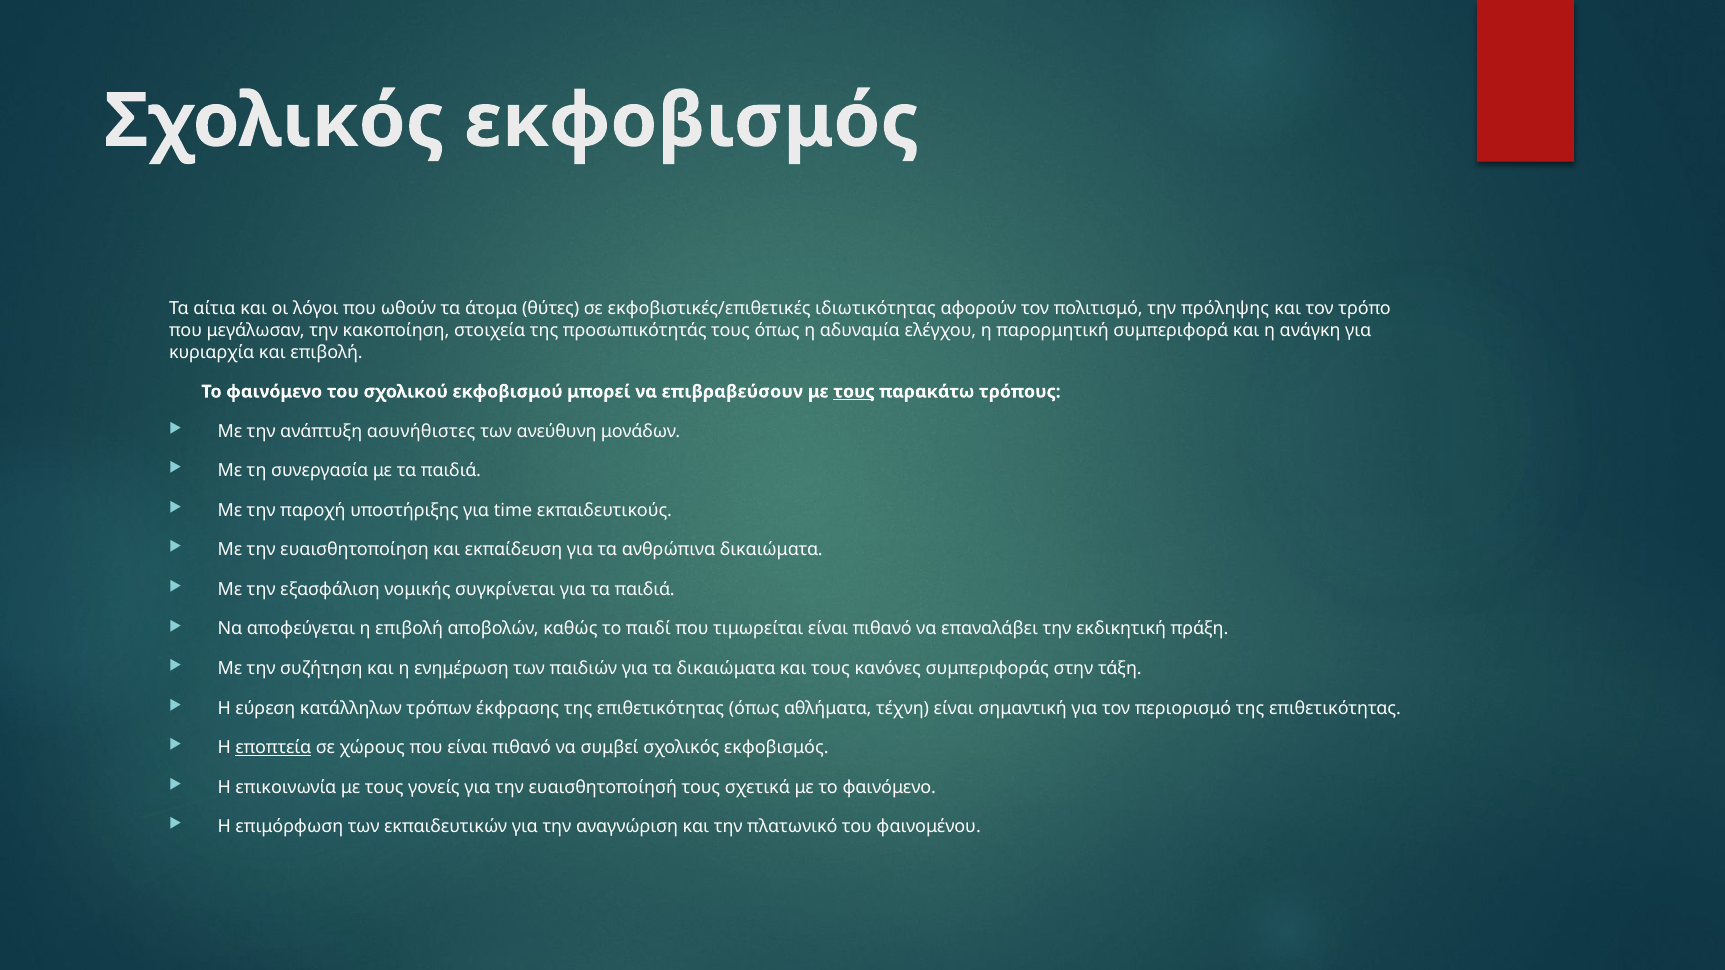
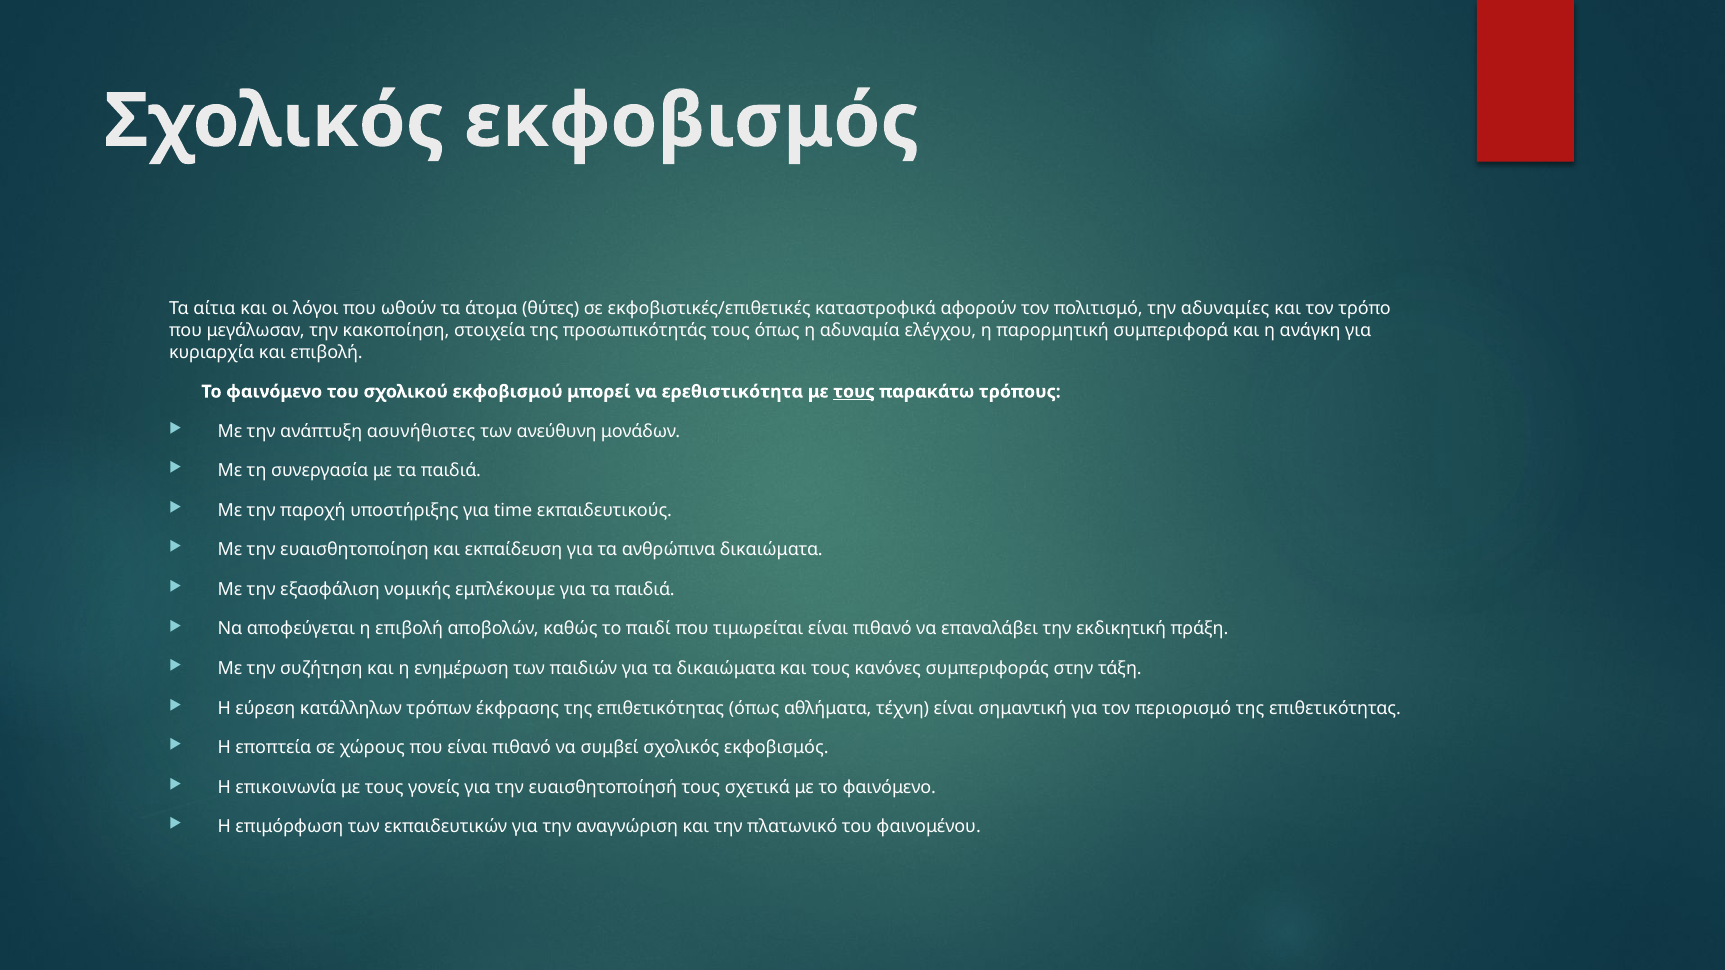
ιδιωτικότητας: ιδιωτικότητας -> καταστροφικά
πρόληψης: πρόληψης -> αδυναμίες
επιβραβεύσουν: επιβραβεύσουν -> ερεθιστικότητα
συγκρίνεται: συγκρίνεται -> εμπλέκουμε
εποπτεία underline: present -> none
